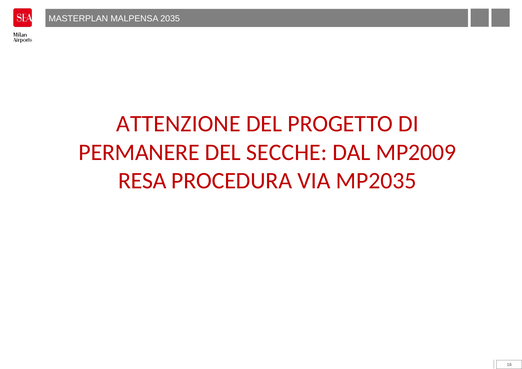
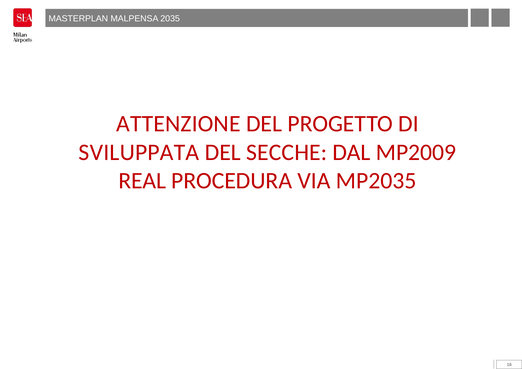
PERMANERE: PERMANERE -> SVILUPPATA
RESA: RESA -> REAL
